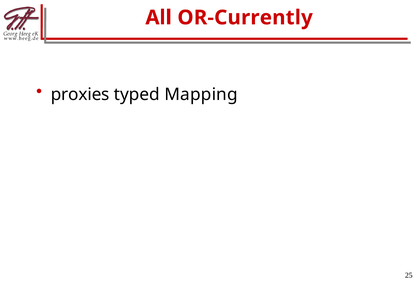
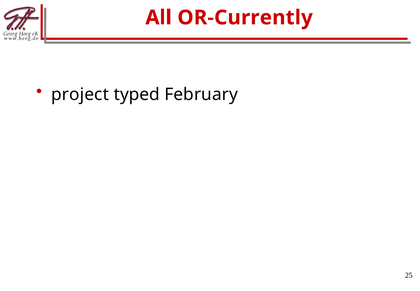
proxies: proxies -> project
Mapping: Mapping -> February
